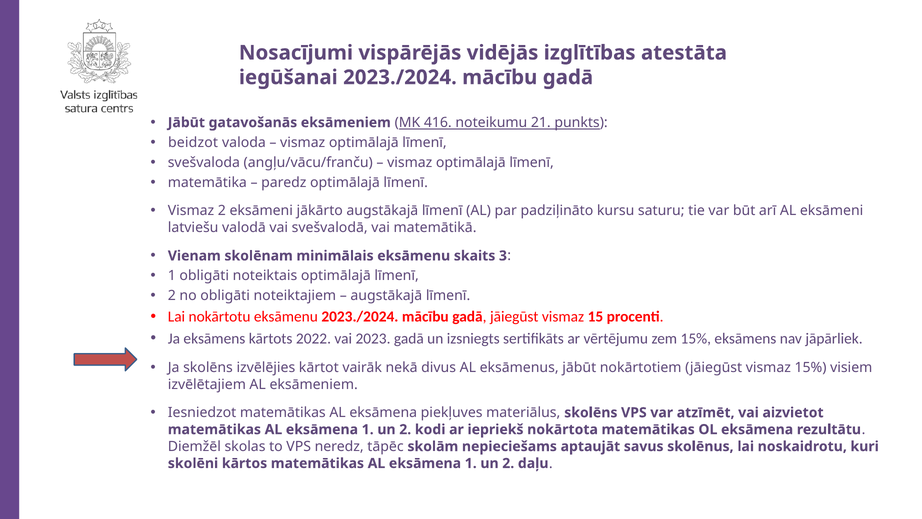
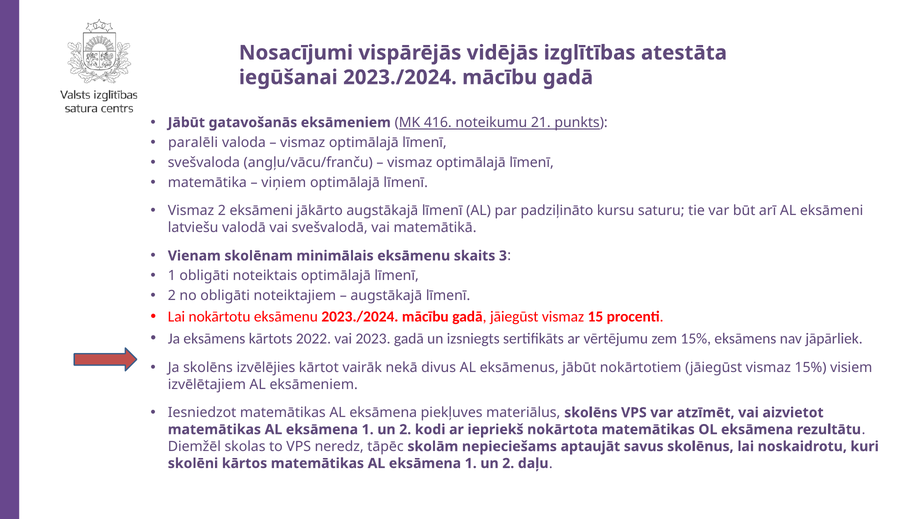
beidzot: beidzot -> paralēli
paredz: paredz -> viņiem
